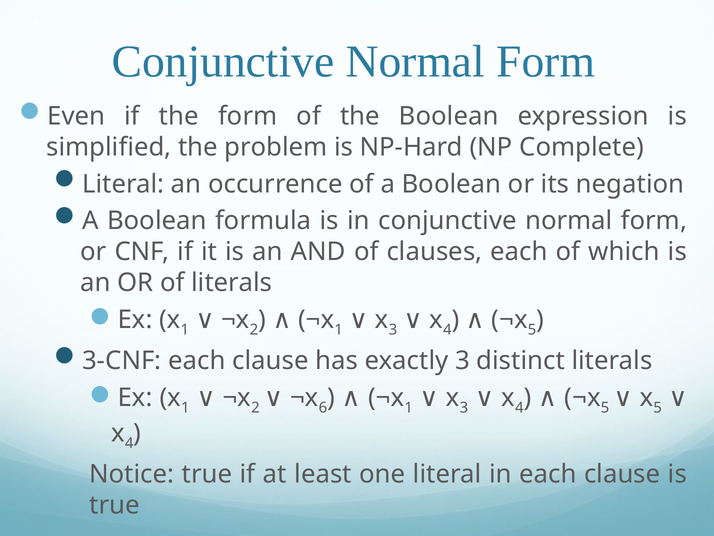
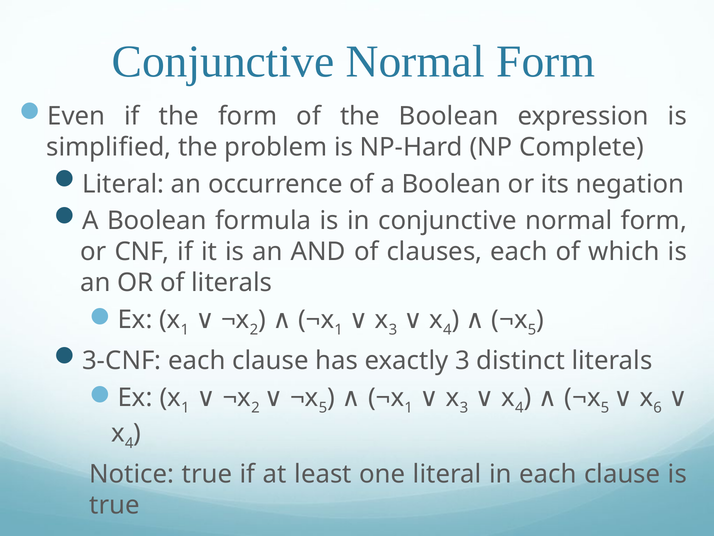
6 at (323, 407): 6 -> 5
5 at (658, 407): 5 -> 6
